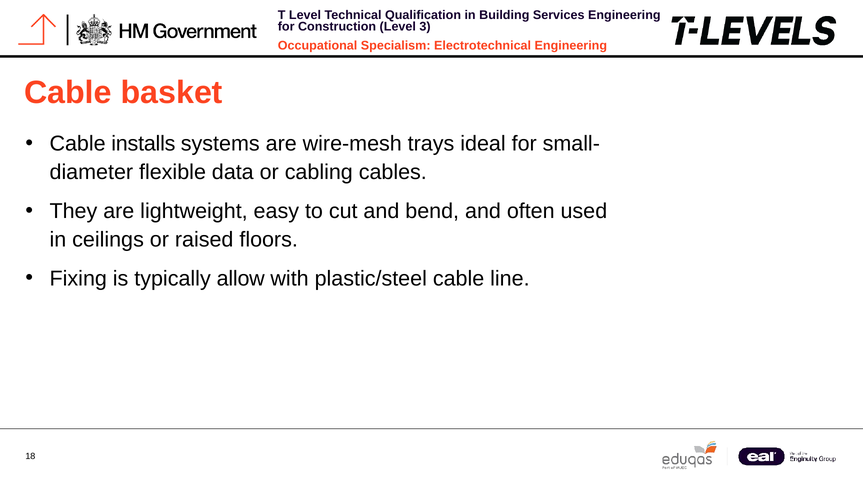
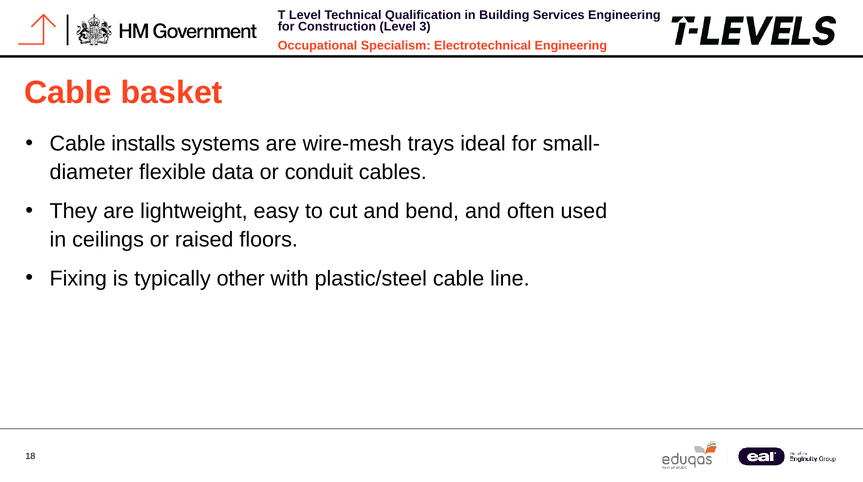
cabling: cabling -> conduit
allow: allow -> other
